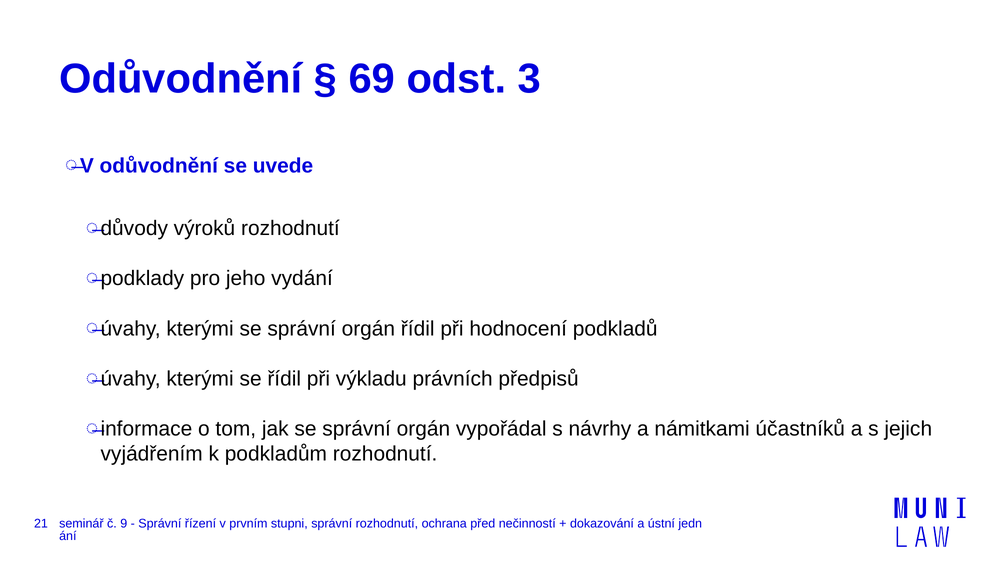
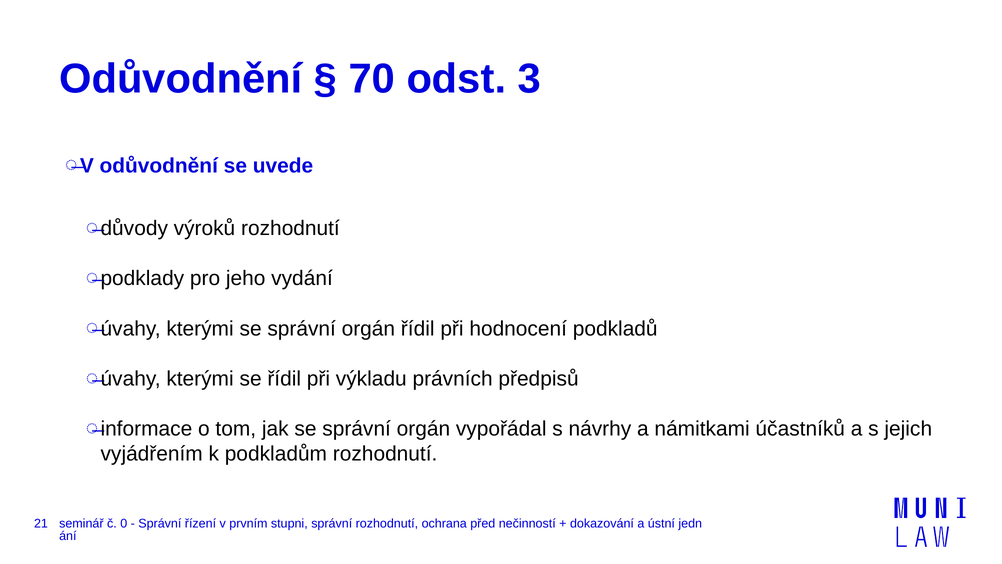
69: 69 -> 70
9: 9 -> 0
